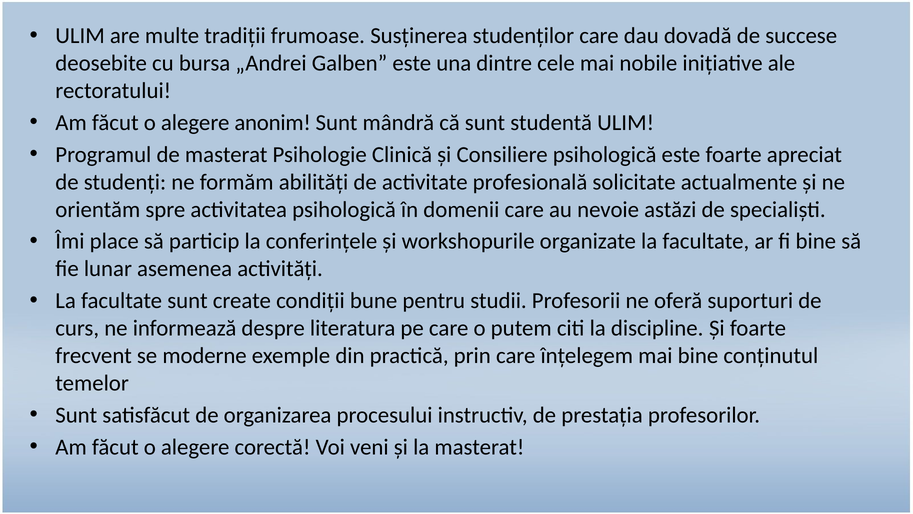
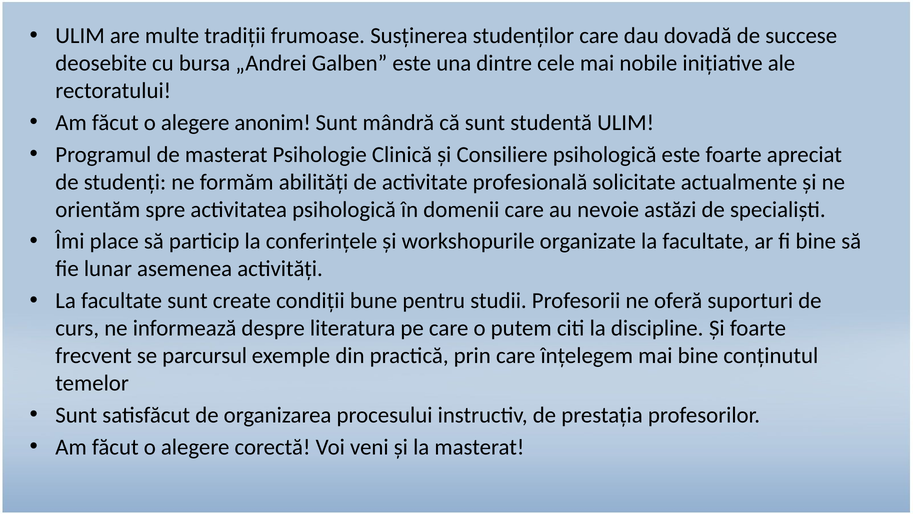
moderne: moderne -> parcursul
